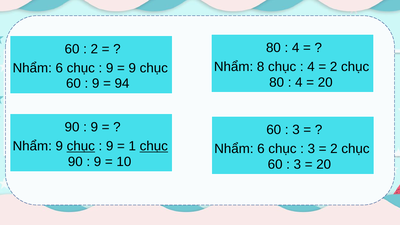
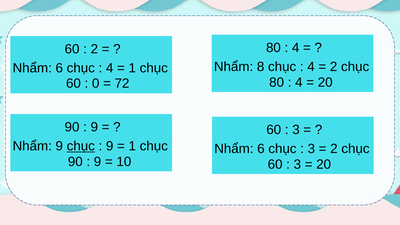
9 at (110, 68): 9 -> 4
9 at (132, 68): 9 -> 1
9 at (96, 84): 9 -> 0
94: 94 -> 72
chục at (154, 146) underline: present -> none
